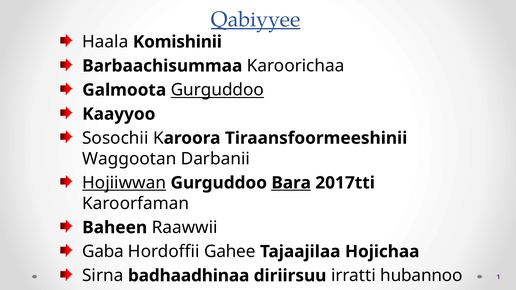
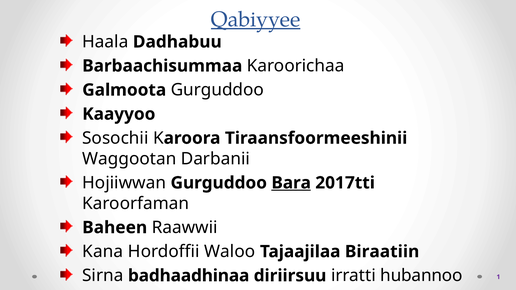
Komishinii: Komishinii -> Dadhabuu
Gurguddoo at (217, 90) underline: present -> none
Hojiiwwan underline: present -> none
Gaba: Gaba -> Kana
Gahee: Gahee -> Waloo
Hojichaa: Hojichaa -> Biraatiin
